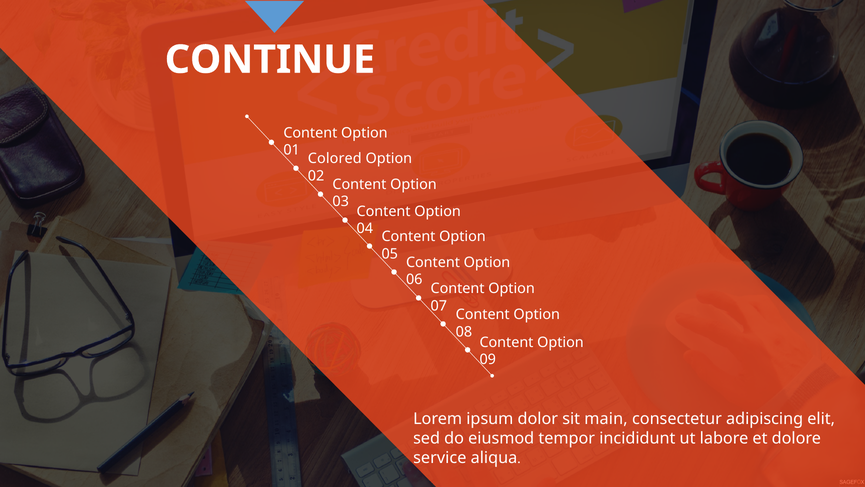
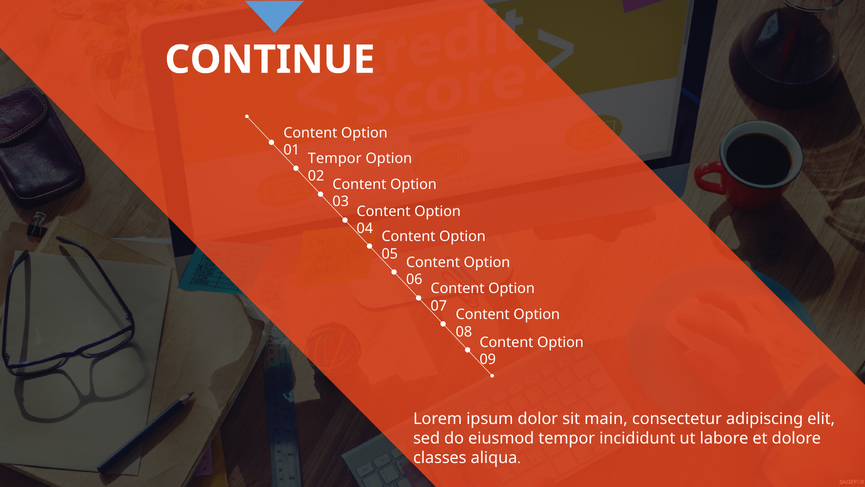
Colored at (335, 158): Colored -> Tempor
service: service -> classes
